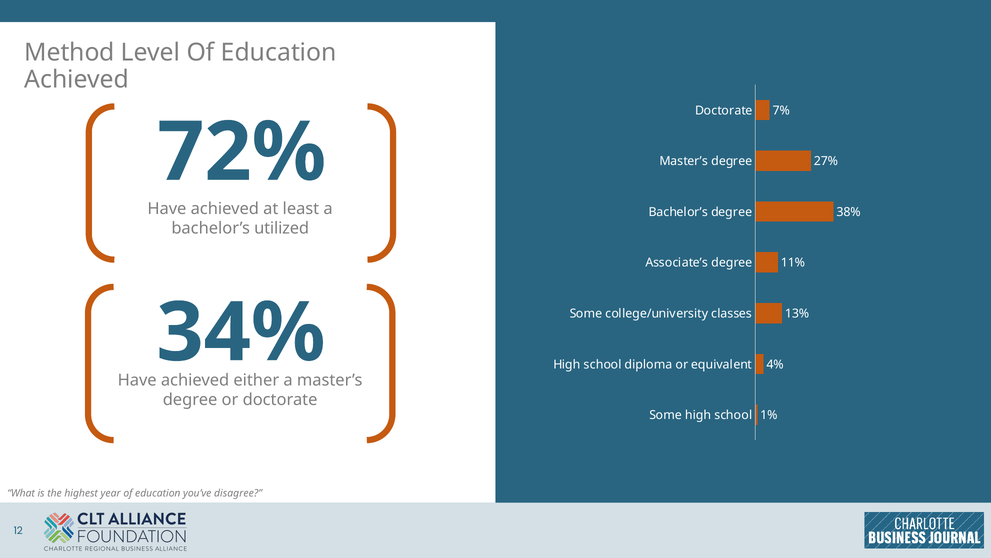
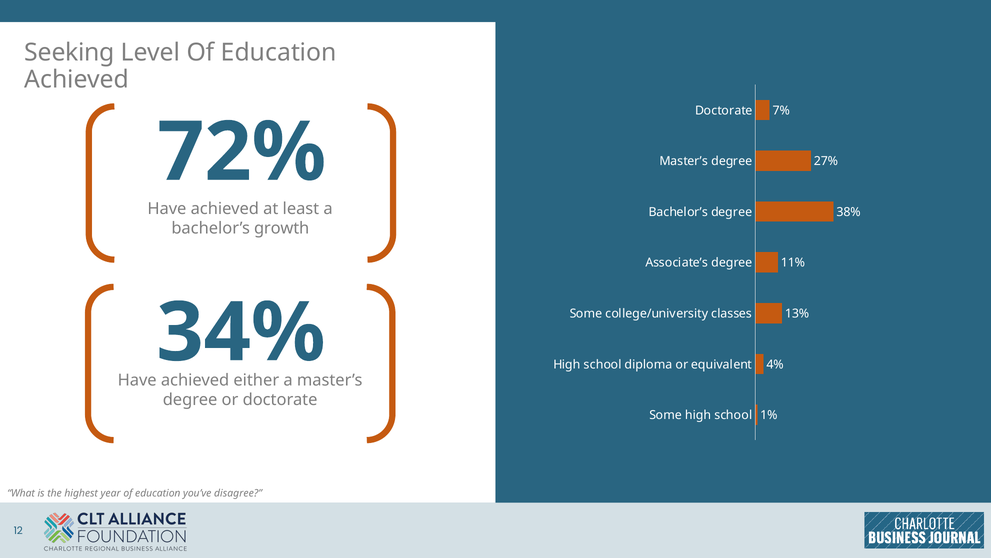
Method: Method -> Seeking
utilized: utilized -> growth
